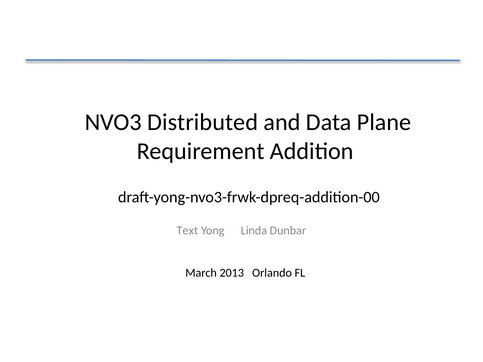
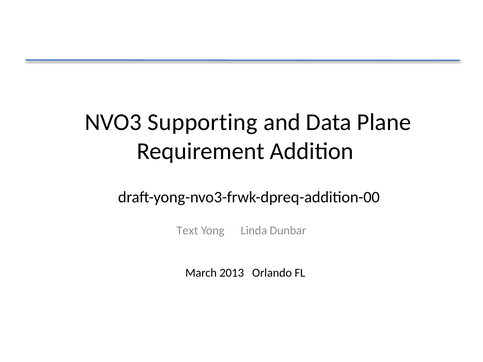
Distributed: Distributed -> Supporting
